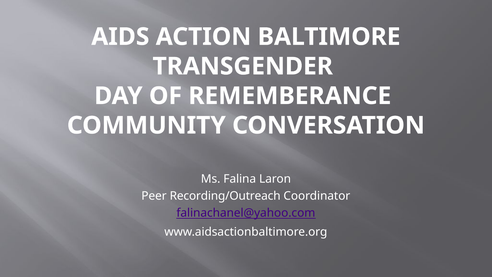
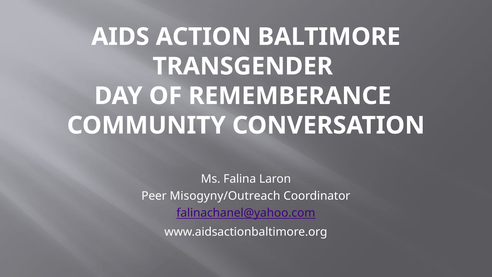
Recording/Outreach: Recording/Outreach -> Misogyny/Outreach
